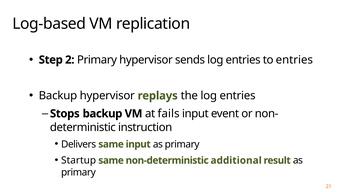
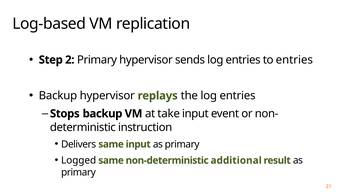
fails: fails -> take
Startup: Startup -> Logged
